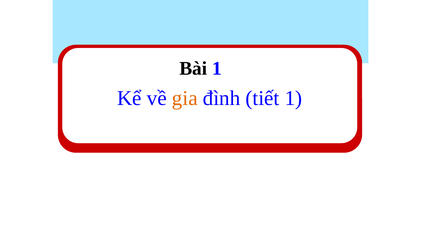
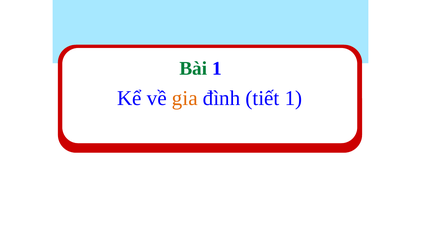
Bài colour: black -> green
